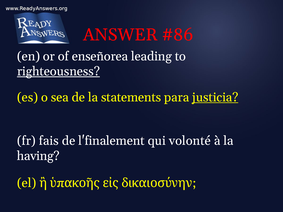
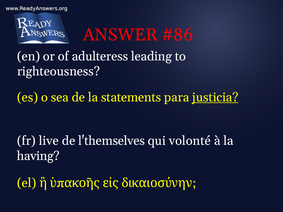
enseñorea: enseñorea -> adulteress
righteousness underline: present -> none
fais: fais -> live
l'finalement: l'finalement -> l'themselves
